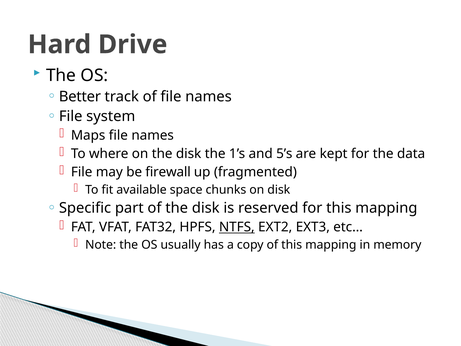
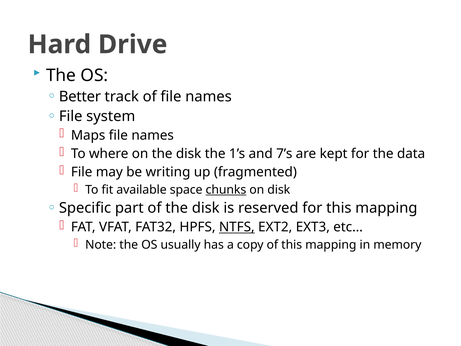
5’s: 5’s -> 7’s
firewall: firewall -> writing
chunks underline: none -> present
